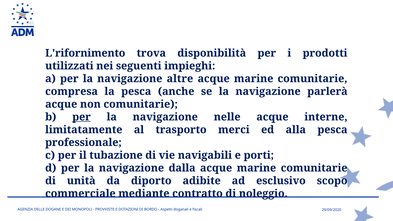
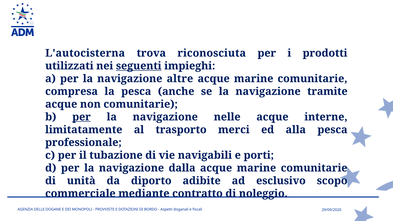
L'rifornimento: L'rifornimento -> L'autocisterna
disponibilità: disponibilità -> riconosciuta
seguenti underline: none -> present
parlerà: parlerà -> tramite
